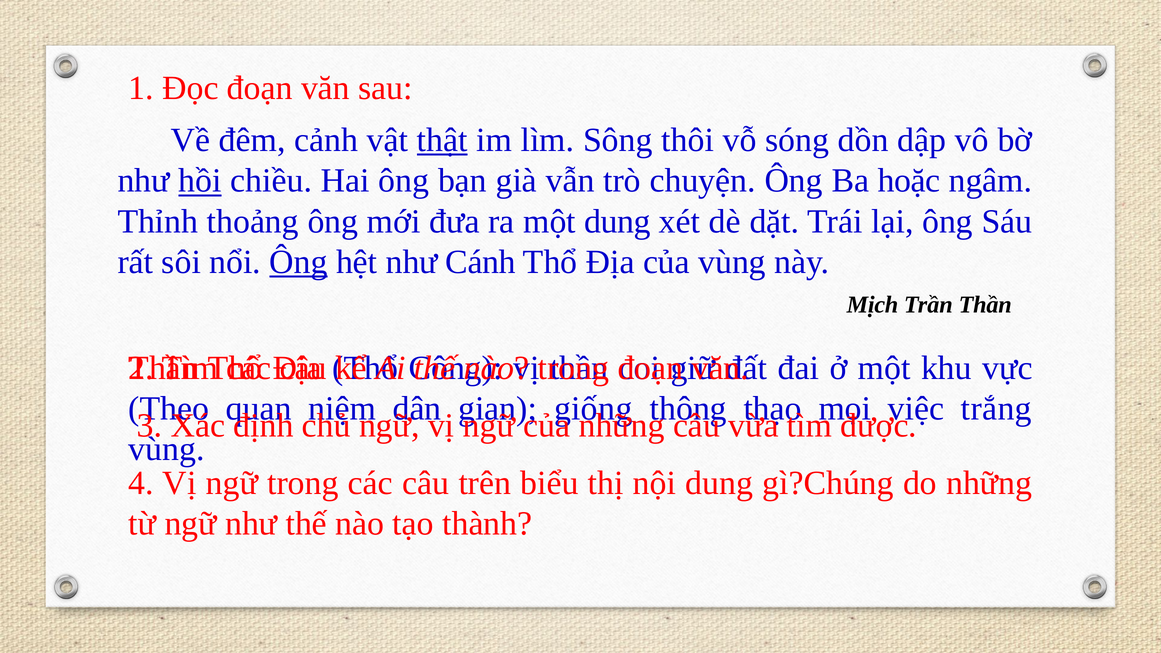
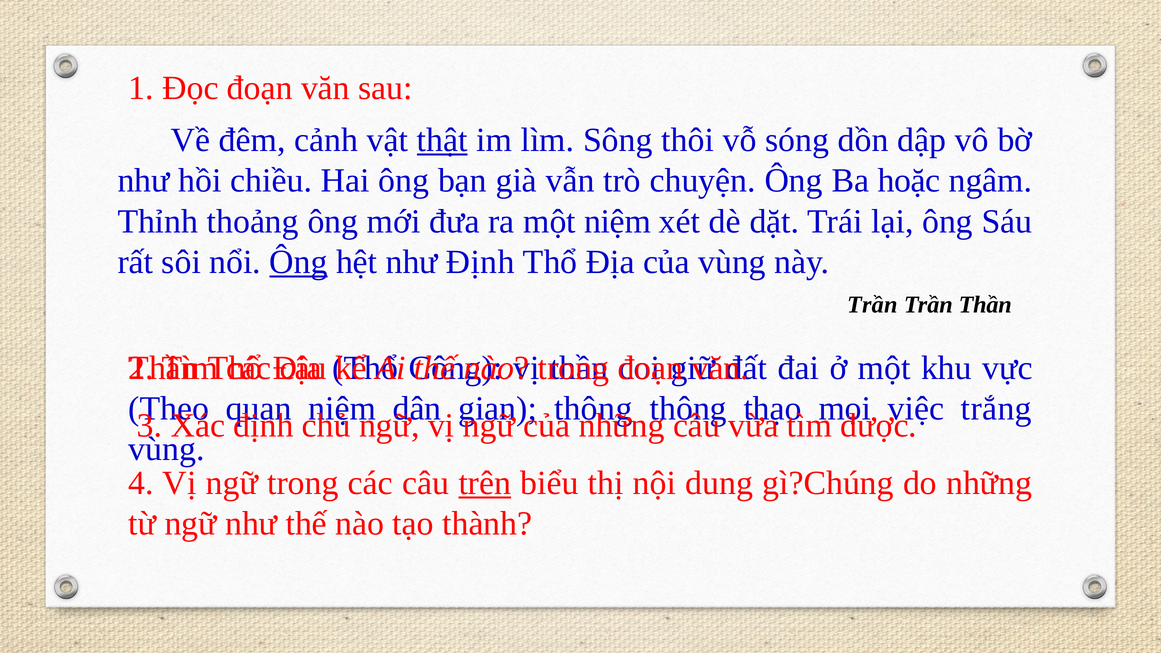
hồi underline: present -> none
một dung: dung -> niệm
như Cánh: Cánh -> Định
Mịch at (872, 305): Mịch -> Trần
giống at (593, 409): giống -> thông
trên underline: none -> present
